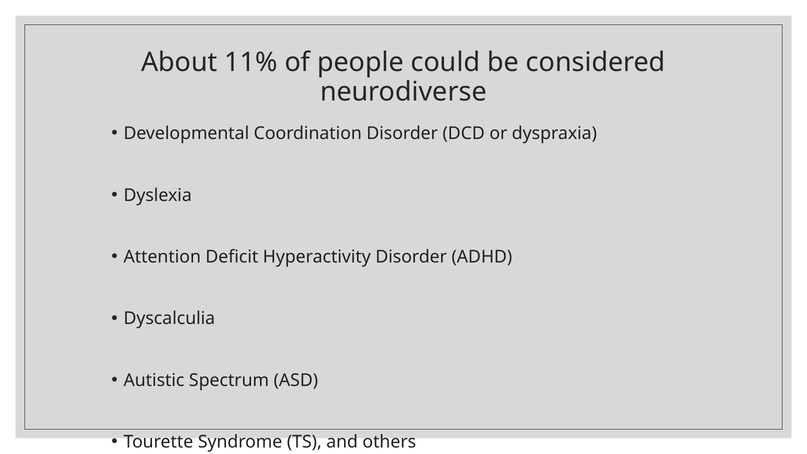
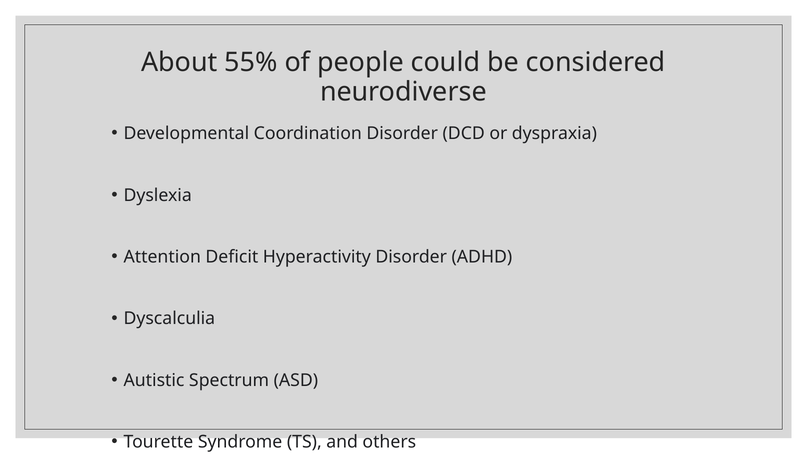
11%: 11% -> 55%
